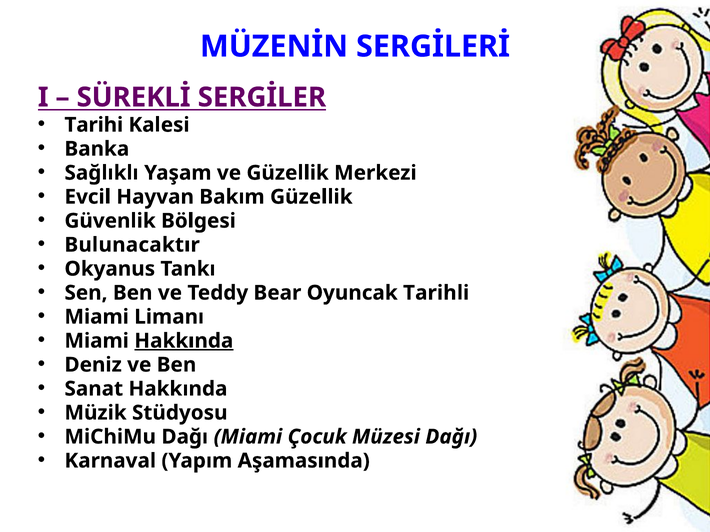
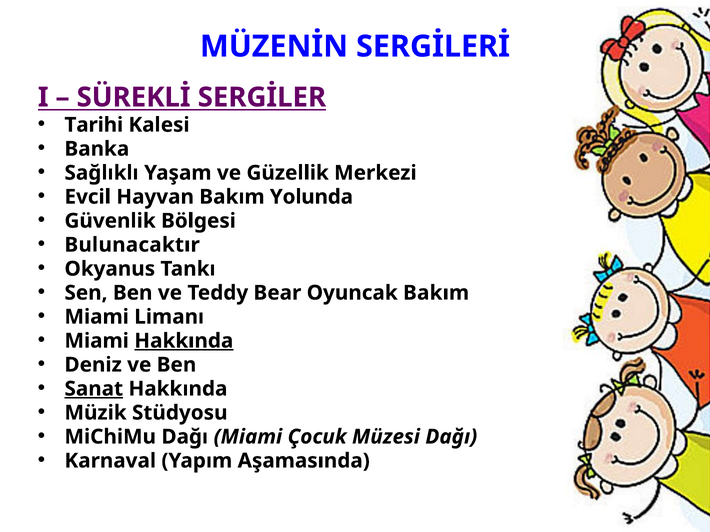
Bakım Güzellik: Güzellik -> Yolunda
Oyuncak Tarihli: Tarihli -> Bakım
Sanat underline: none -> present
